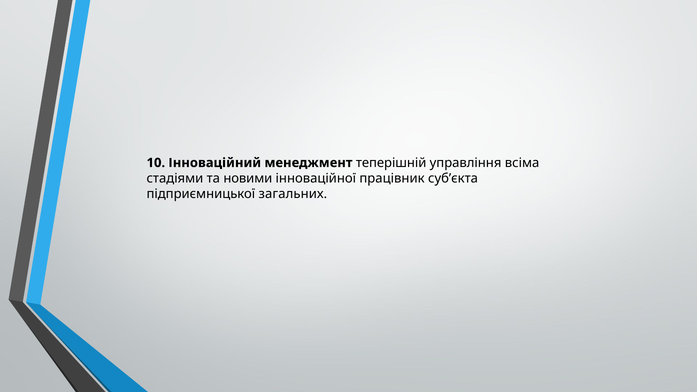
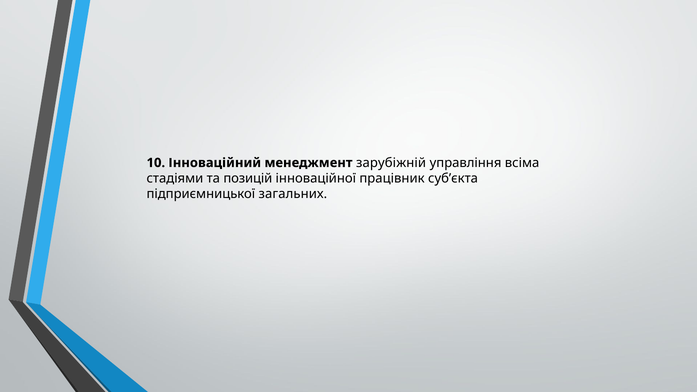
теперішній: теперішній -> зарубіжній
новими: новими -> позицій
